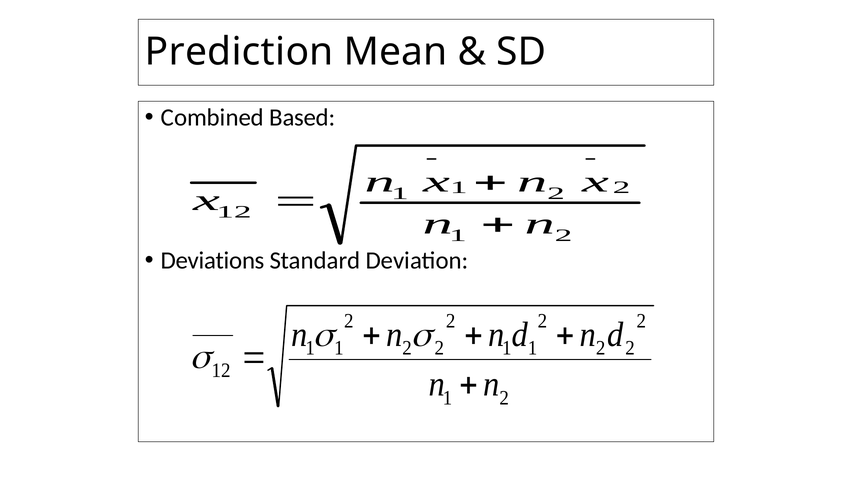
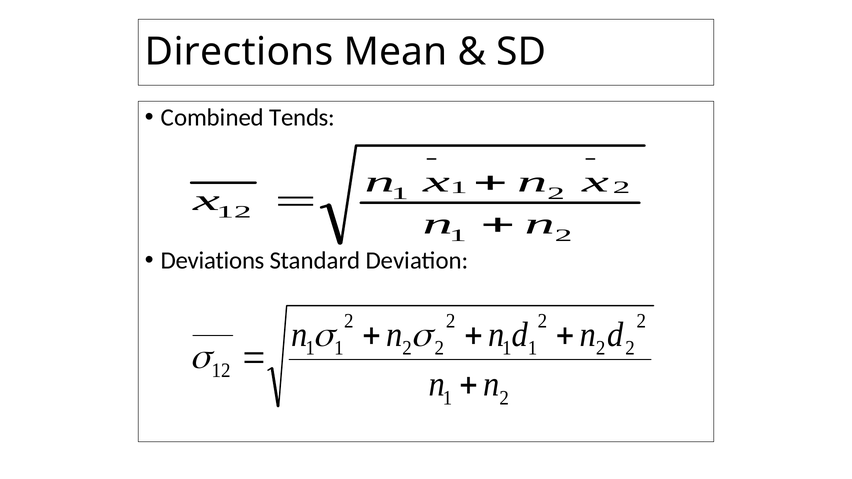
Prediction: Prediction -> Directions
Based: Based -> Tends
